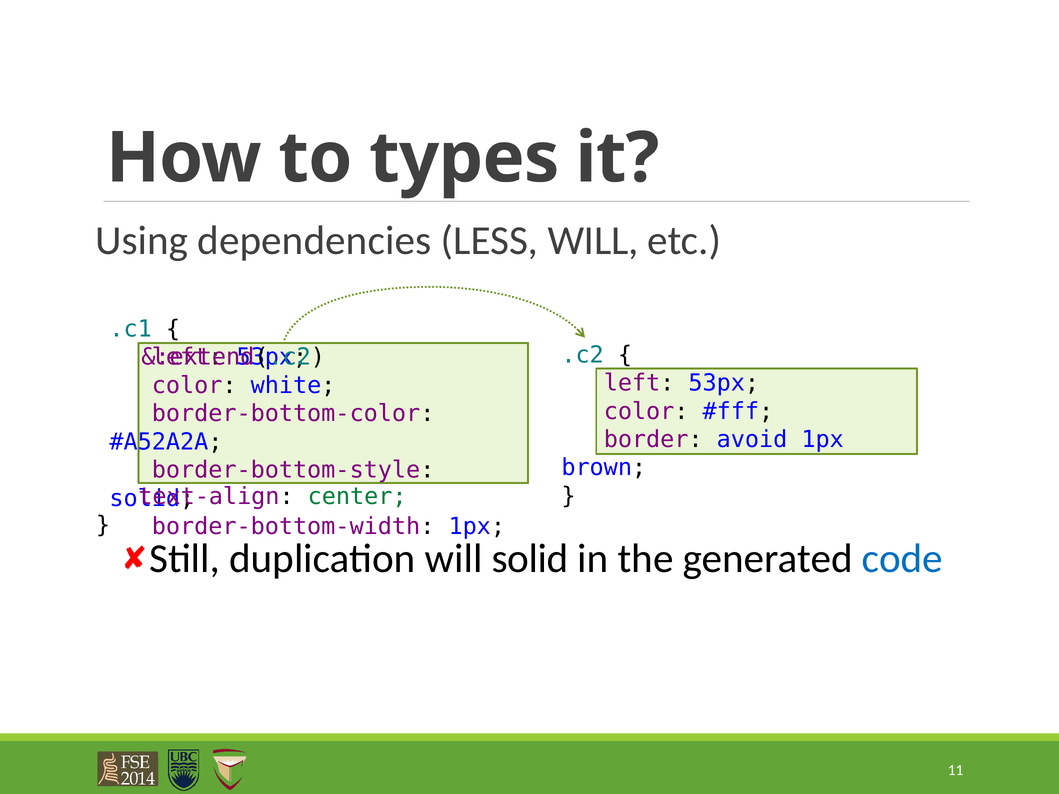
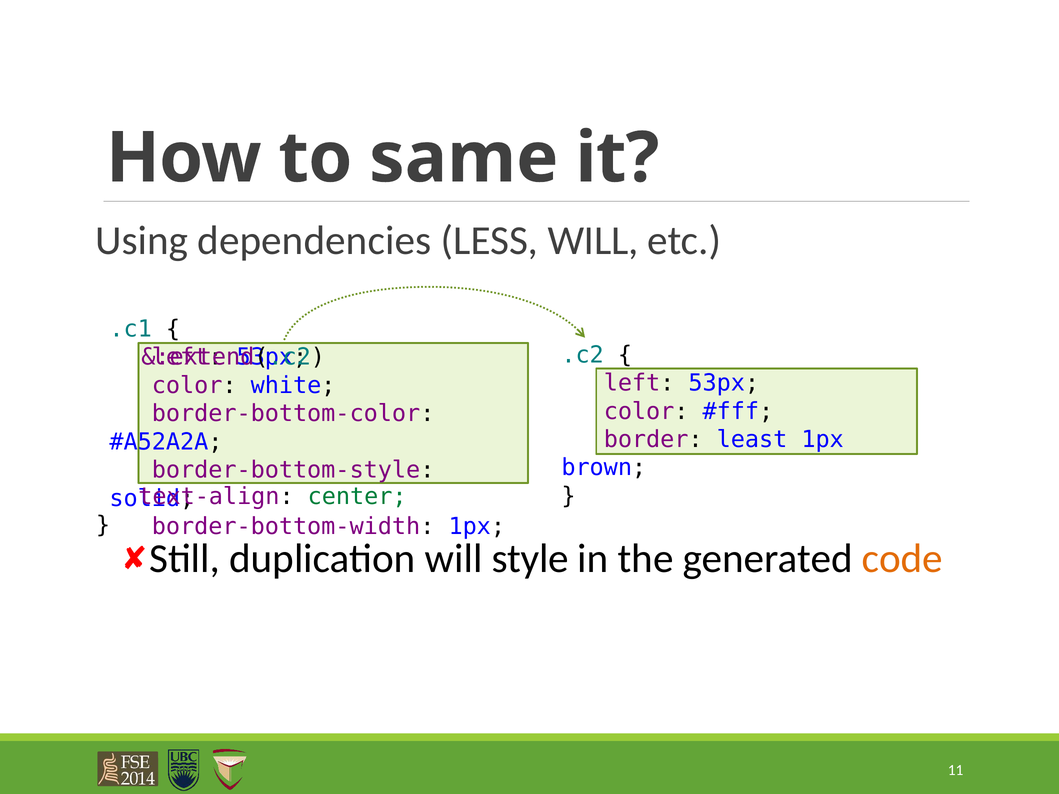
types: types -> same
avoid: avoid -> least
will solid: solid -> style
code colour: blue -> orange
